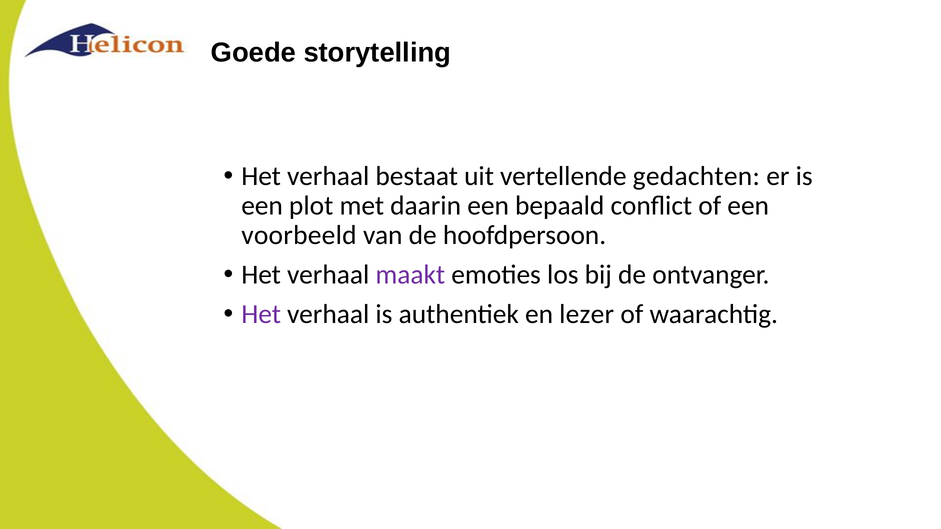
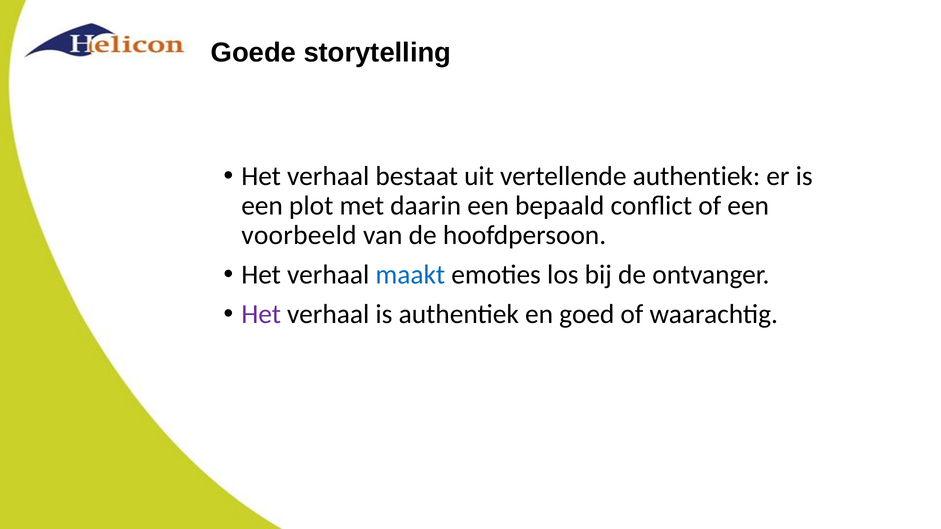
vertellende gedachten: gedachten -> authentiek
maakt colour: purple -> blue
lezer: lezer -> goed
